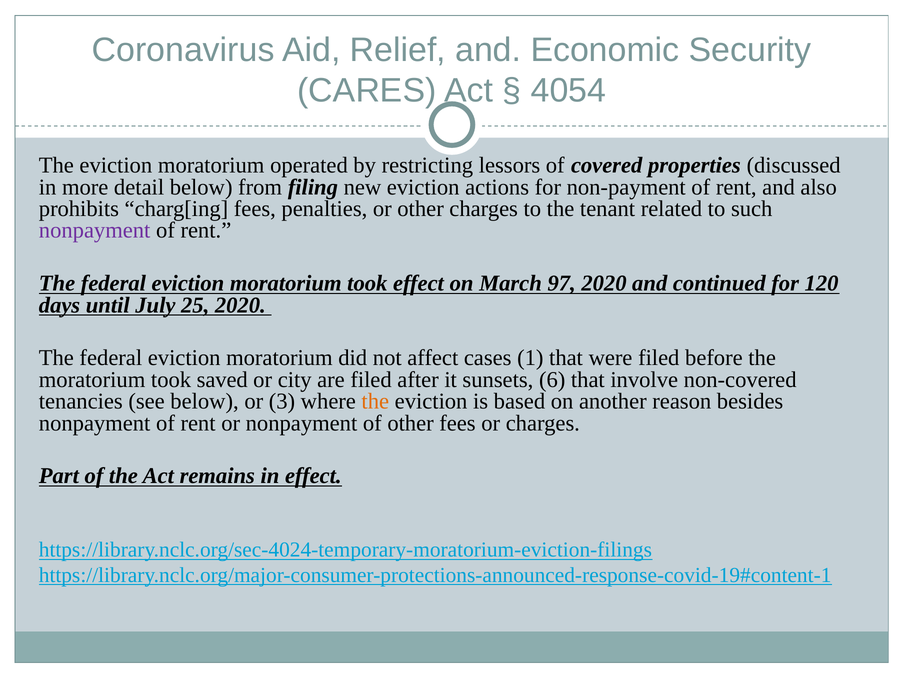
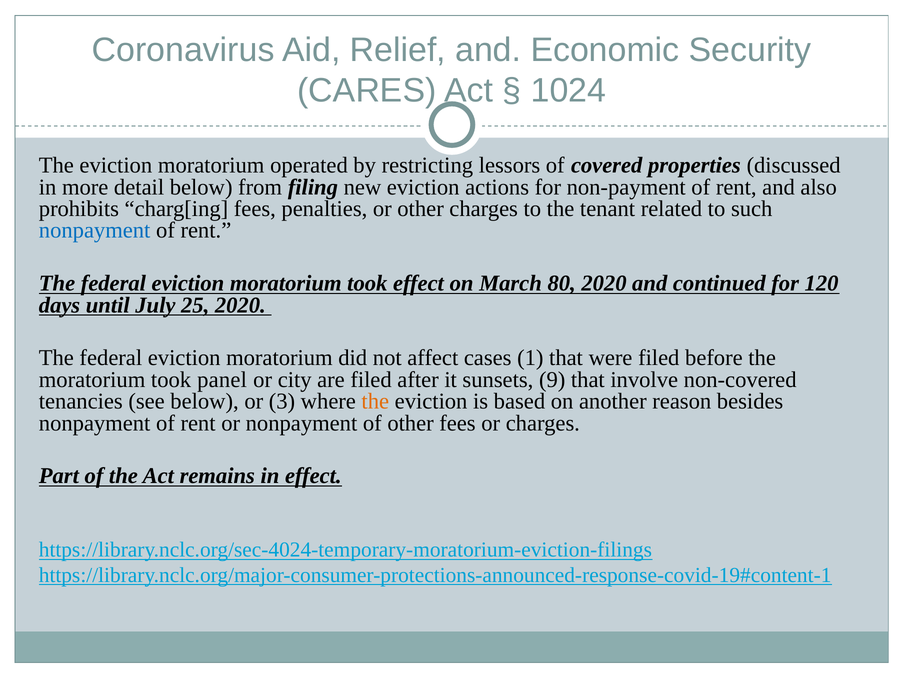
4054: 4054 -> 1024
nonpayment at (95, 231) colour: purple -> blue
97: 97 -> 80
saved: saved -> panel
6: 6 -> 9
